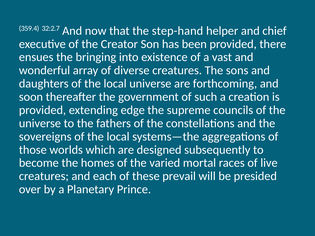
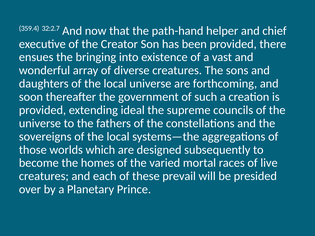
step-hand: step-hand -> path-hand
edge: edge -> ideal
